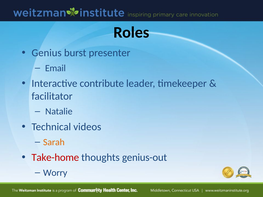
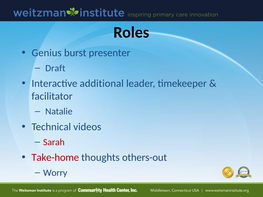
Email: Email -> Draft
contribute: contribute -> additional
Sarah colour: orange -> red
genius-out: genius-out -> others-out
